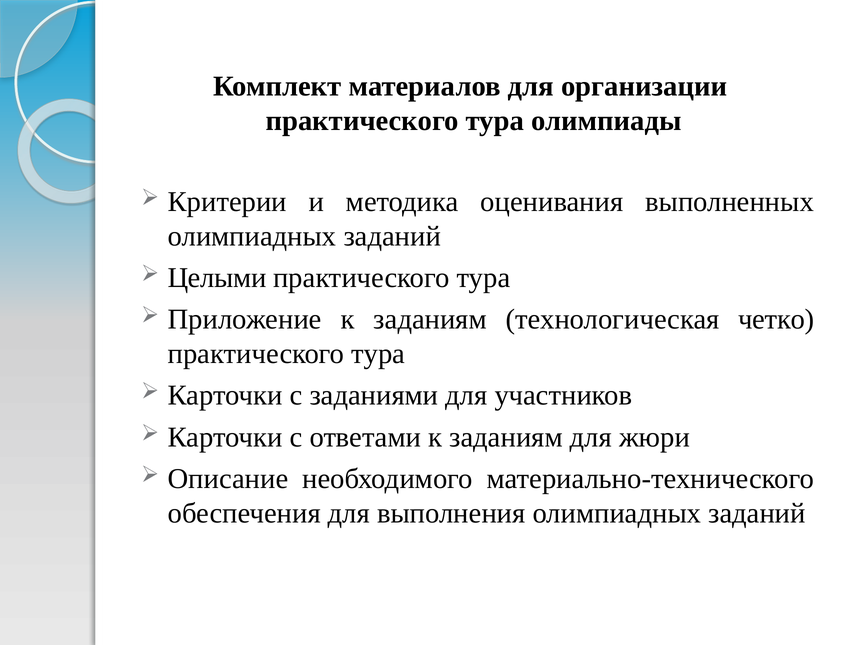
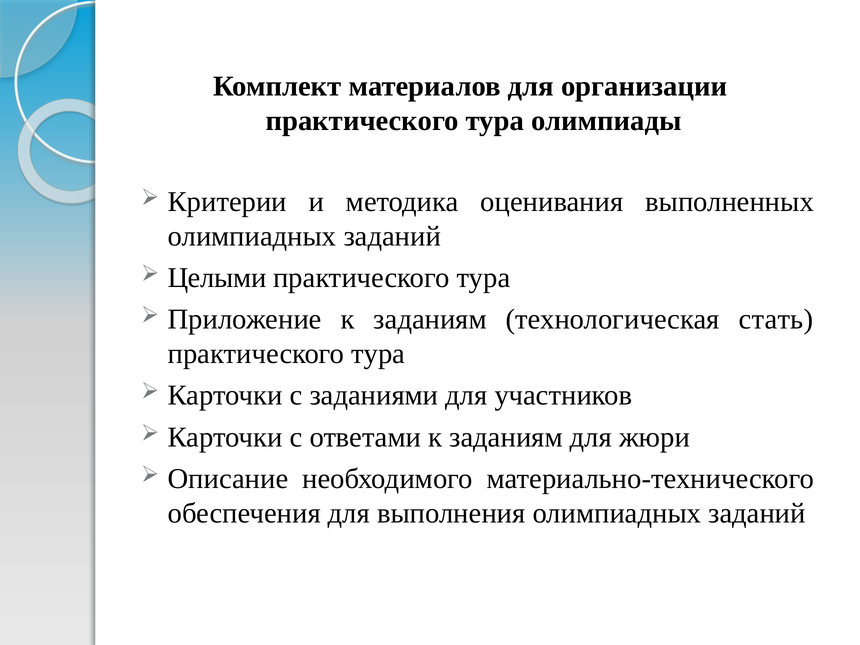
четко: четко -> стать
